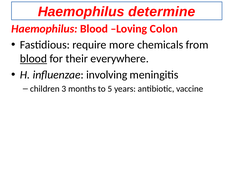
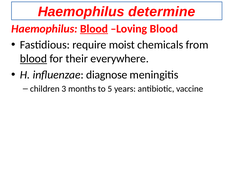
Blood at (94, 29) underline: none -> present
Loving Colon: Colon -> Blood
more: more -> moist
involving: involving -> diagnose
